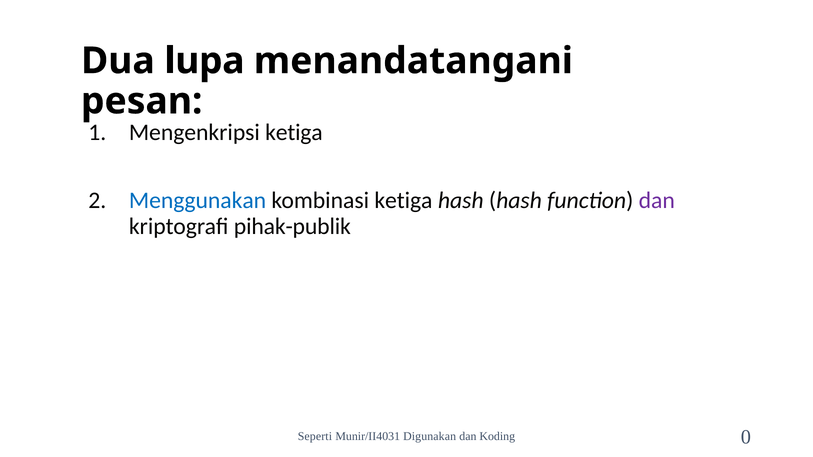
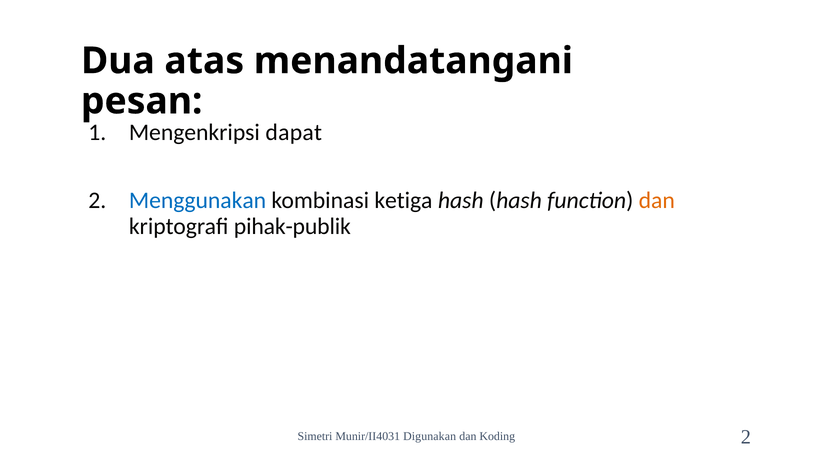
lupa: lupa -> atas
Mengenkripsi ketiga: ketiga -> dapat
dan at (657, 201) colour: purple -> orange
Seperti: Seperti -> Simetri
Koding 0: 0 -> 2
